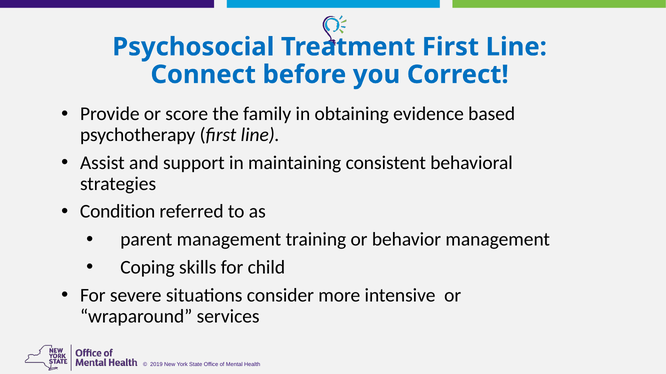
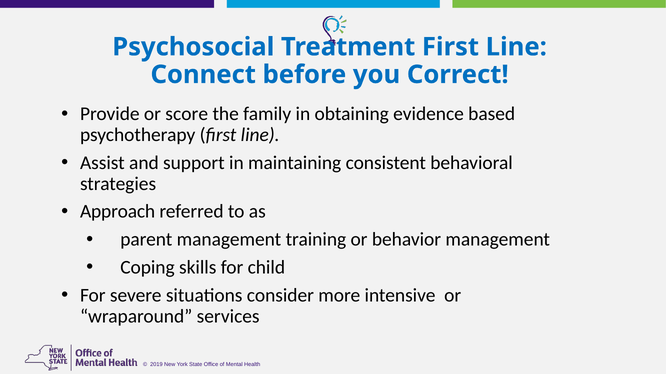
Condition: Condition -> Approach
